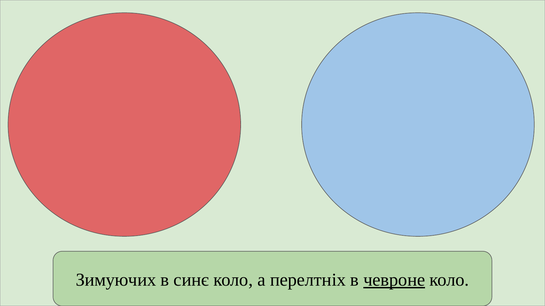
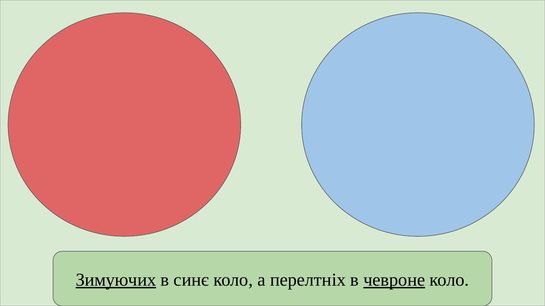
Зимуючих underline: none -> present
